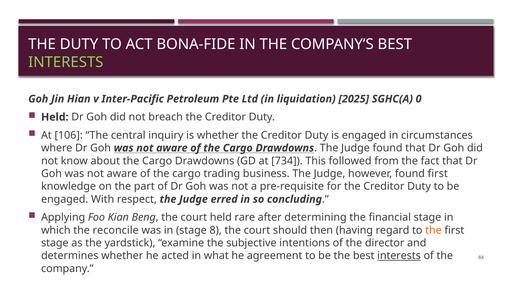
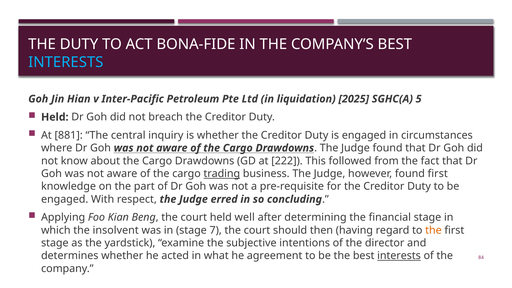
INTERESTS at (66, 62) colour: light green -> light blue
0: 0 -> 5
106: 106 -> 881
734: 734 -> 222
trading underline: none -> present
rare: rare -> well
reconcile: reconcile -> insolvent
8: 8 -> 7
